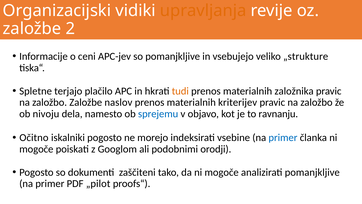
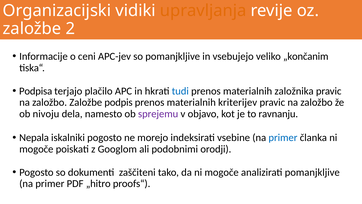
„strukture: „strukture -> „končanim
Spletne: Spletne -> Podpisa
tudi colour: orange -> blue
naslov: naslov -> podpis
sprejemu colour: blue -> purple
Očitno: Očitno -> Nepala
„pilot: „pilot -> „hitro
